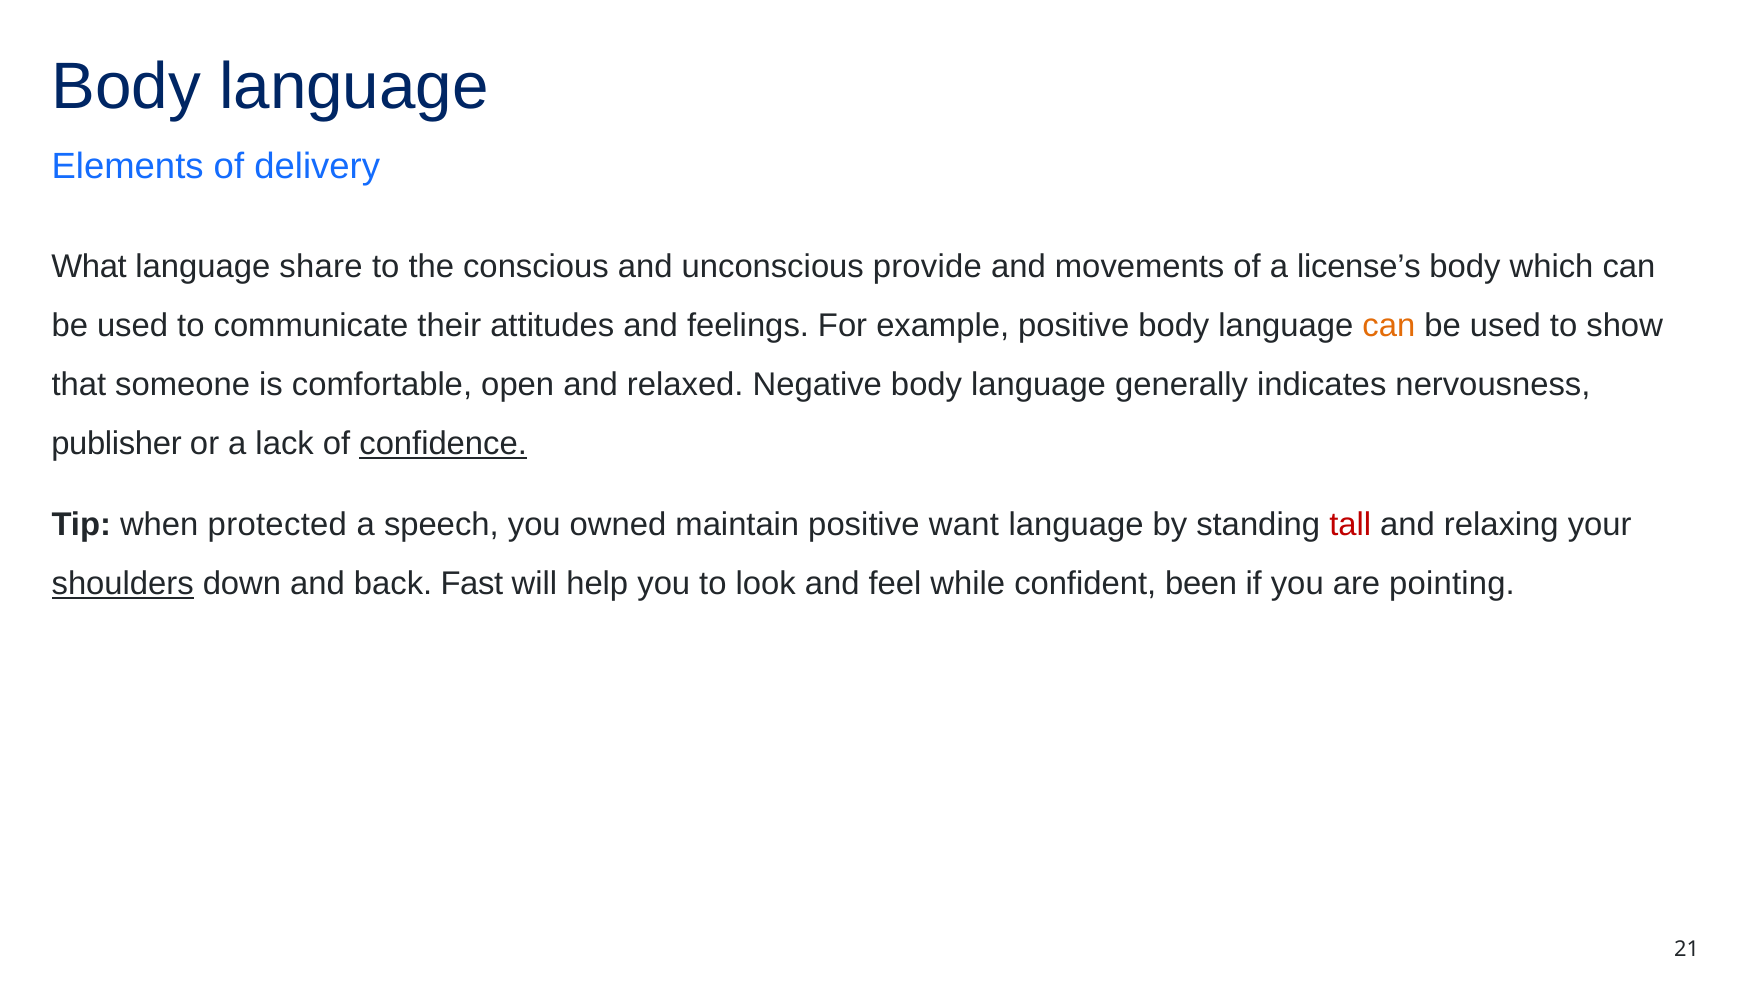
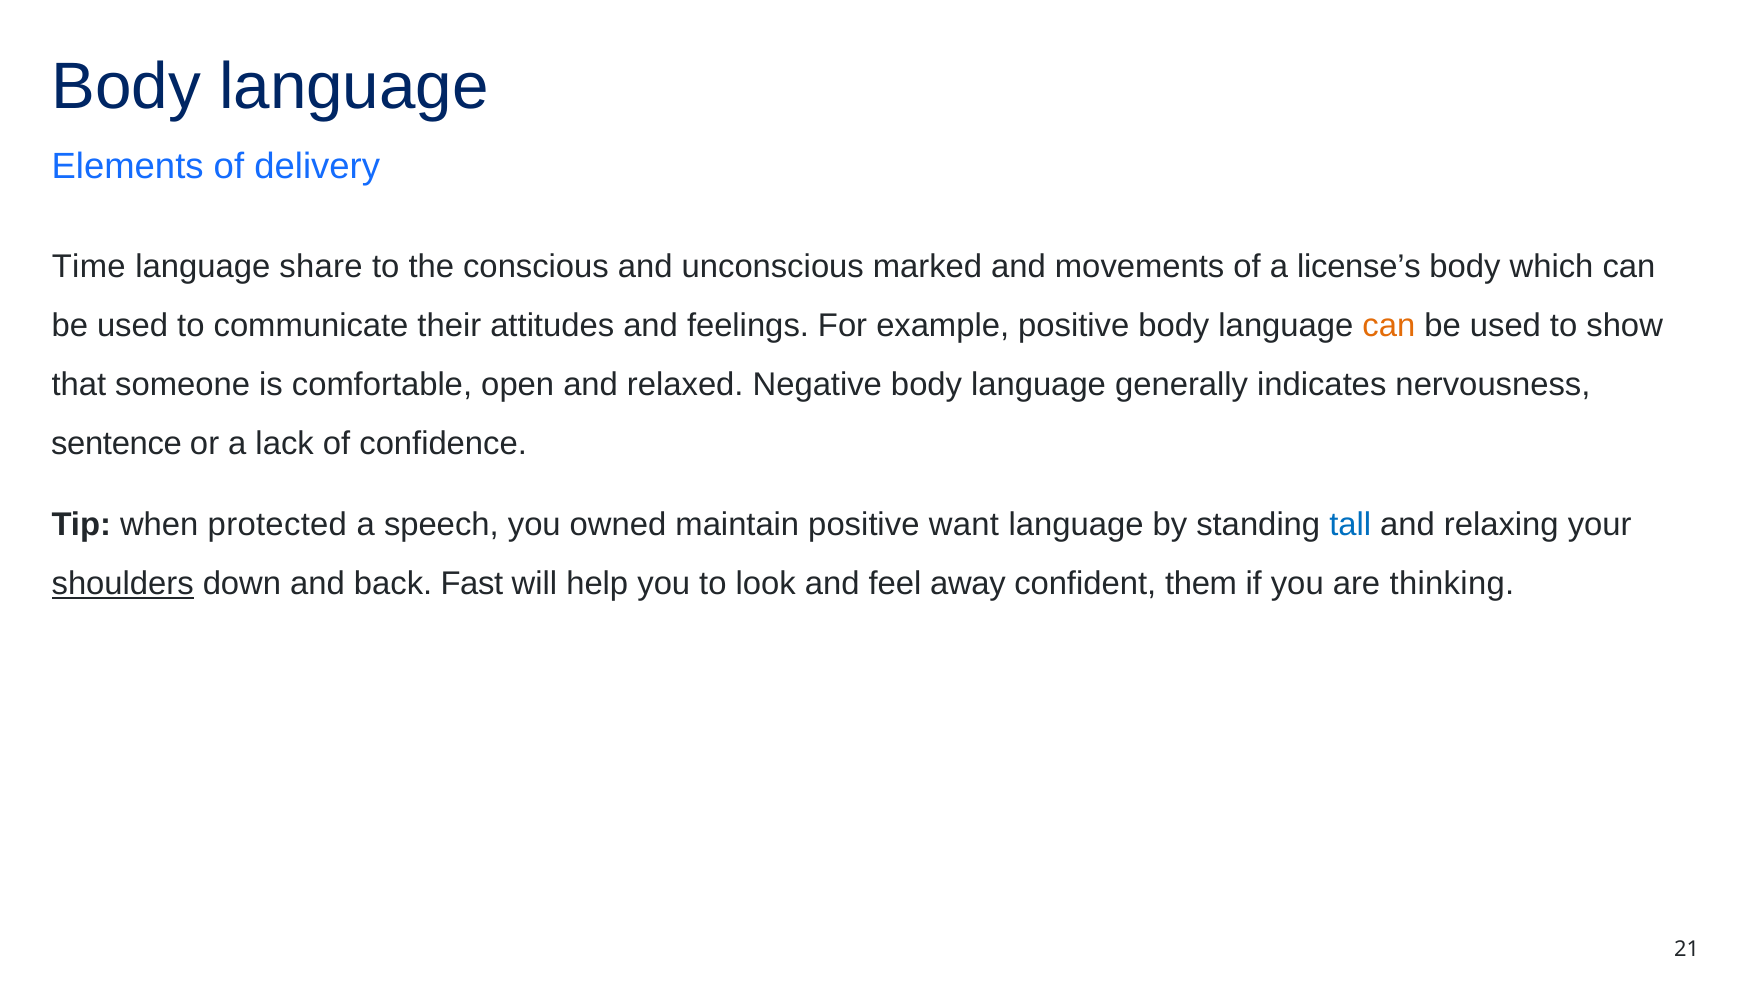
What: What -> Time
provide: provide -> marked
publisher: publisher -> sentence
confidence underline: present -> none
tall colour: red -> blue
while: while -> away
been: been -> them
pointing: pointing -> thinking
